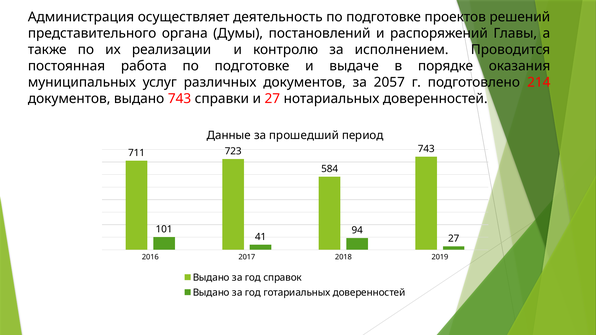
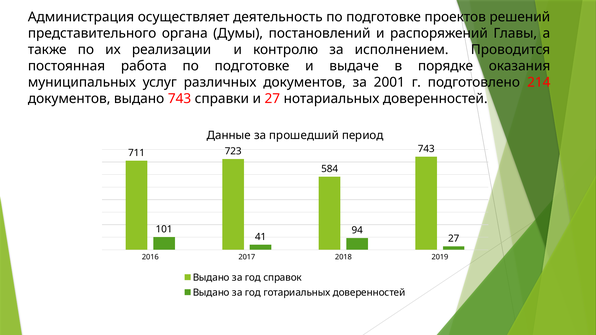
2057: 2057 -> 2001
